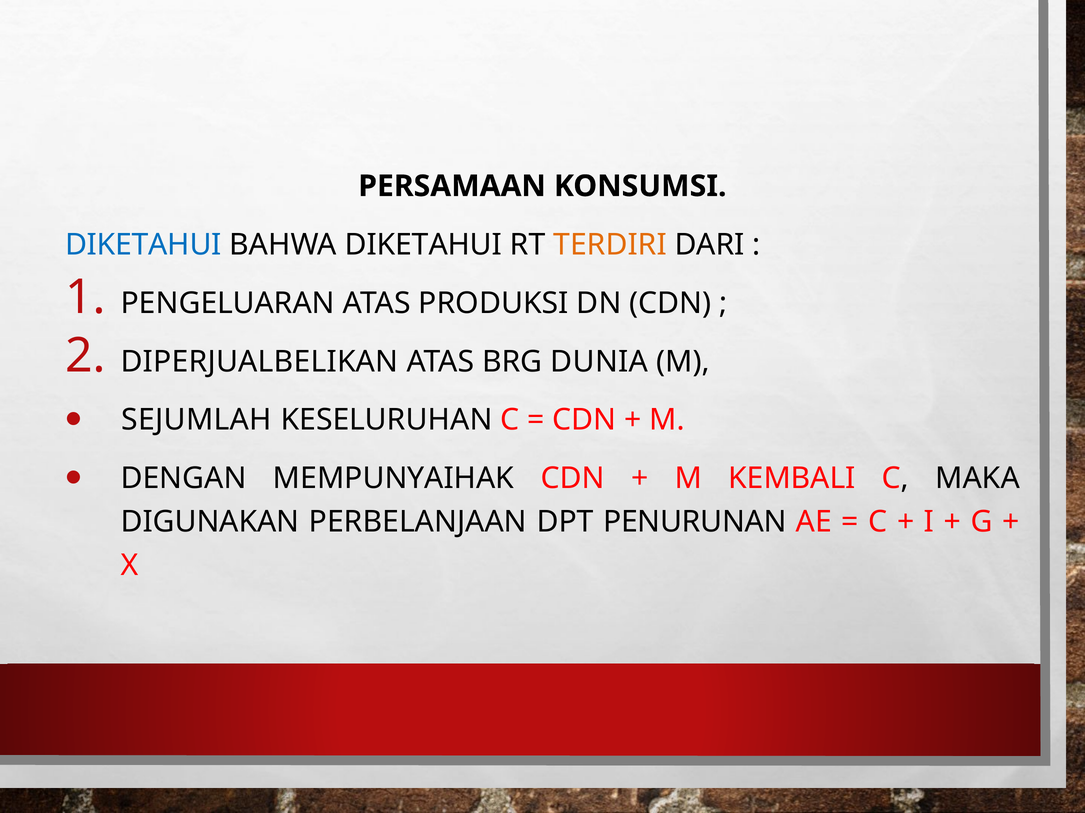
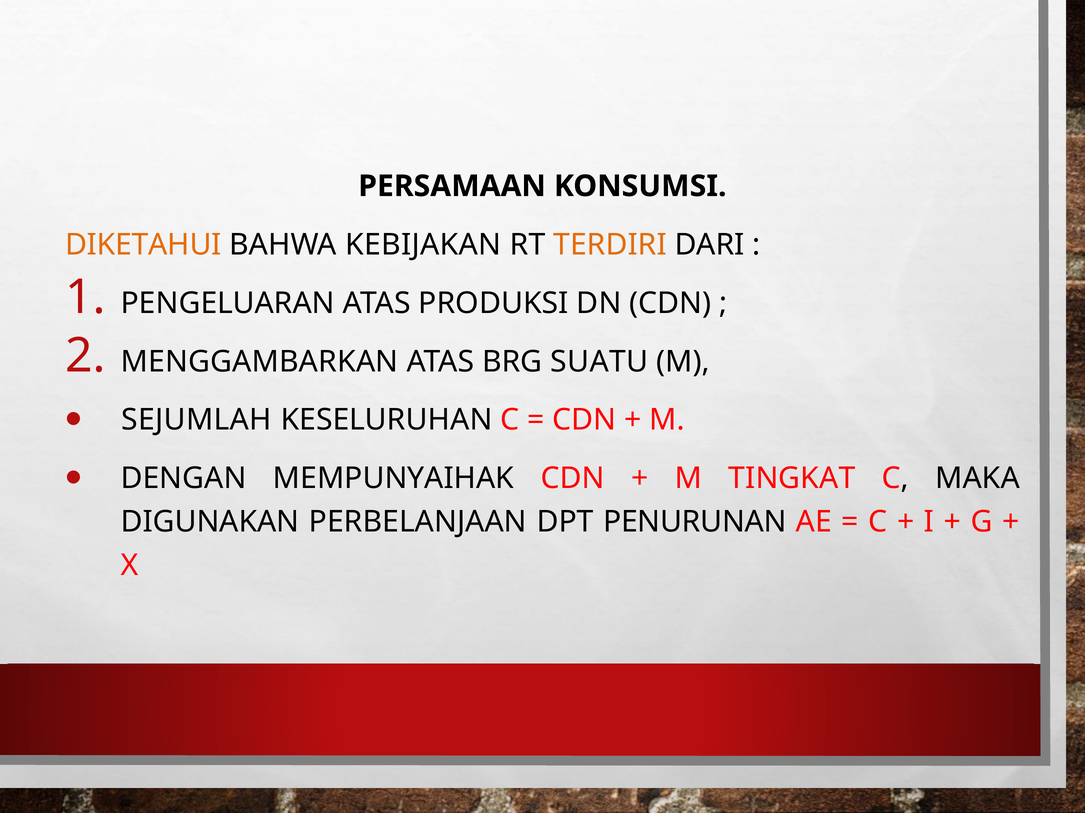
DIKETAHUI at (143, 245) colour: blue -> orange
BAHWA DIKETAHUI: DIKETAHUI -> KEBIJAKAN
DIPERJUALBELIKAN: DIPERJUALBELIKAN -> MENGGAMBARKAN
DUNIA: DUNIA -> SUATU
KEMBALI: KEMBALI -> TINGKAT
